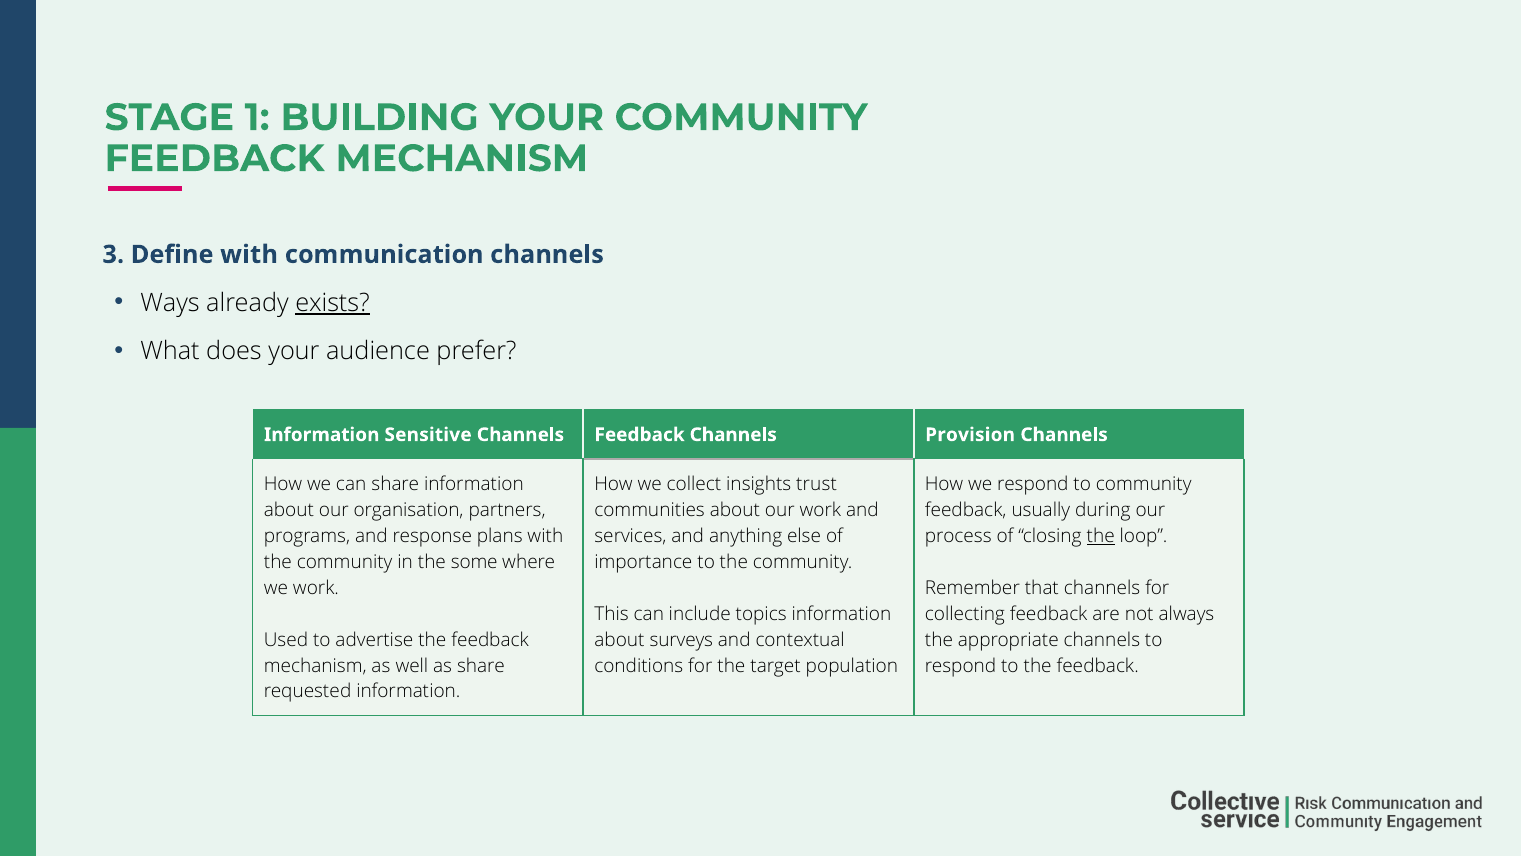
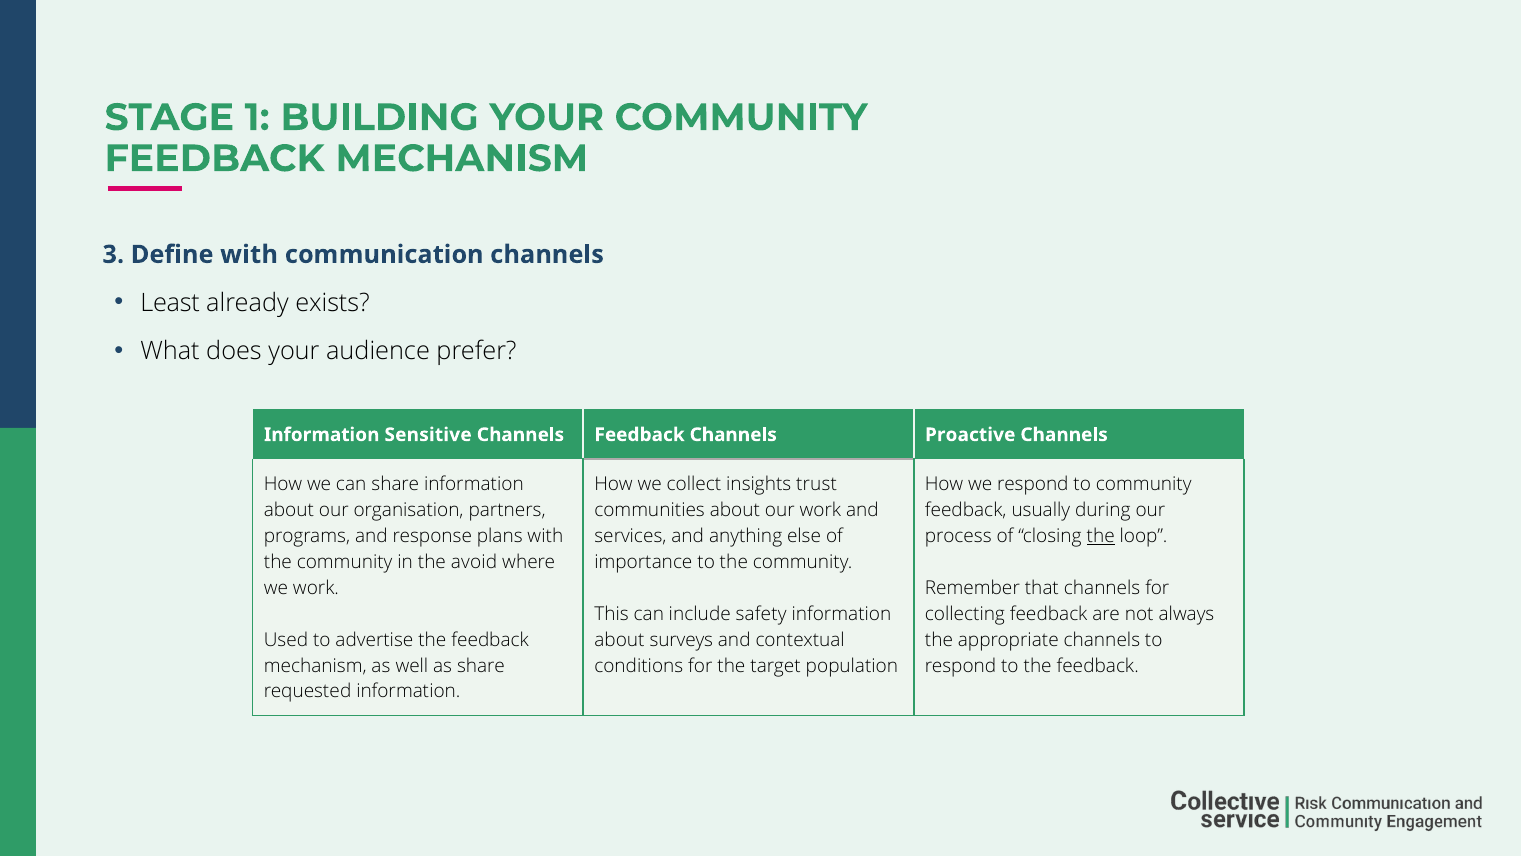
Ways: Ways -> Least
exists underline: present -> none
Provision: Provision -> Proactive
some: some -> avoid
topics: topics -> safety
